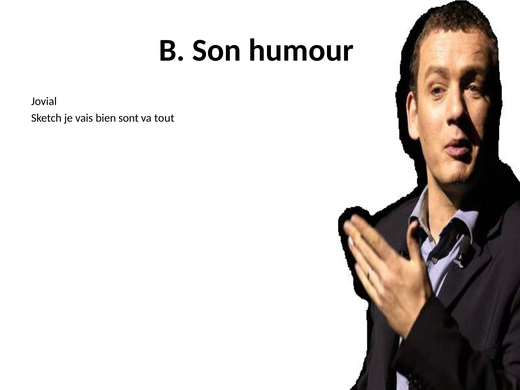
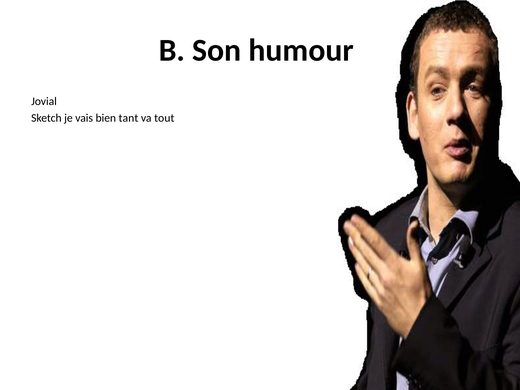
sont: sont -> tant
